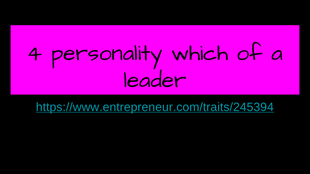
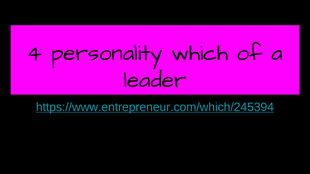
https://www.entrepreneur.com/traits/245394: https://www.entrepreneur.com/traits/245394 -> https://www.entrepreneur.com/which/245394
